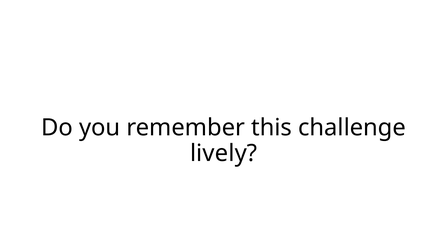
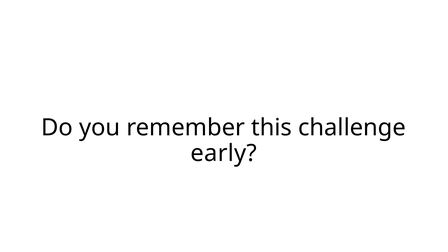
lively: lively -> early
